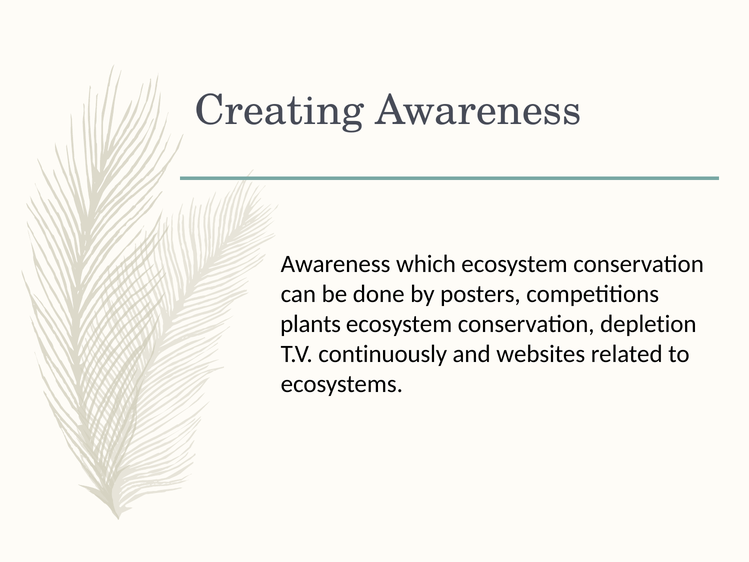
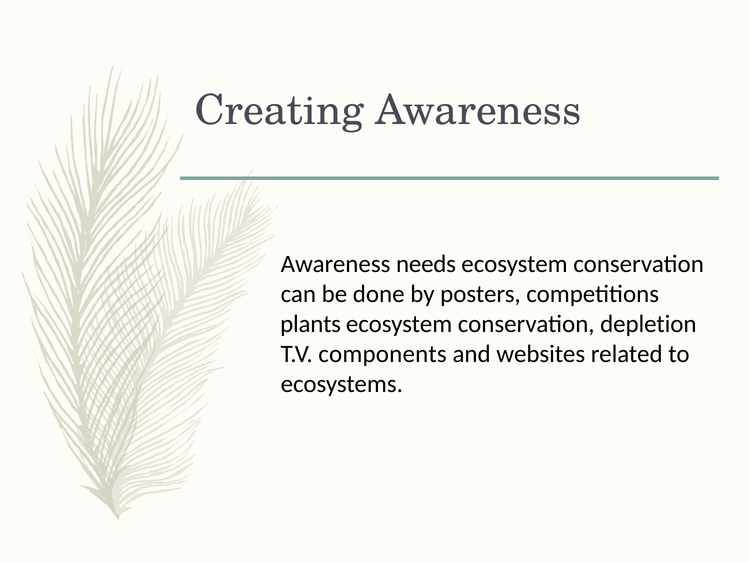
which: which -> needs
continuously: continuously -> components
